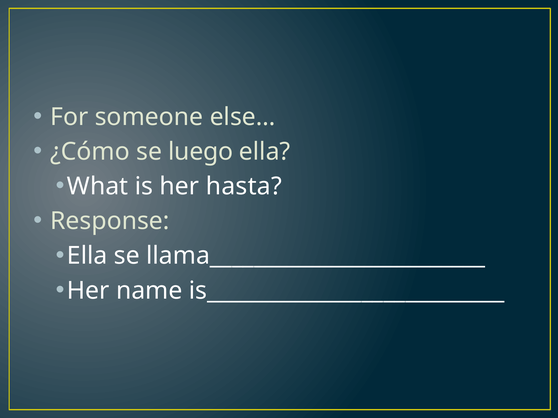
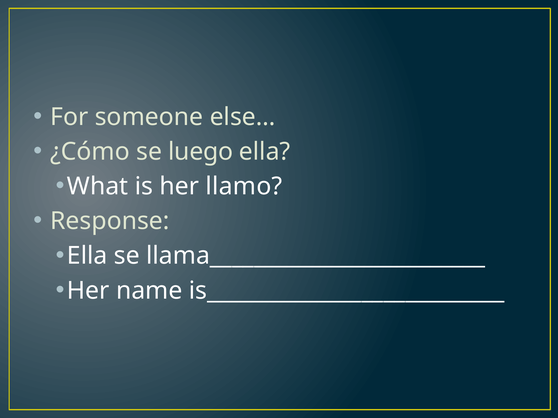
hasta: hasta -> llamo
